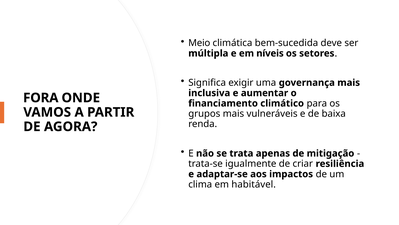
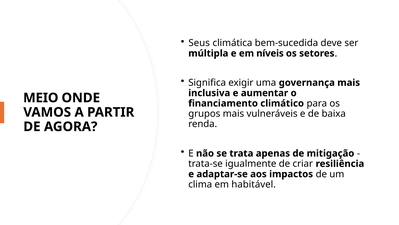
Meio: Meio -> Seus
FORA: FORA -> MEIO
